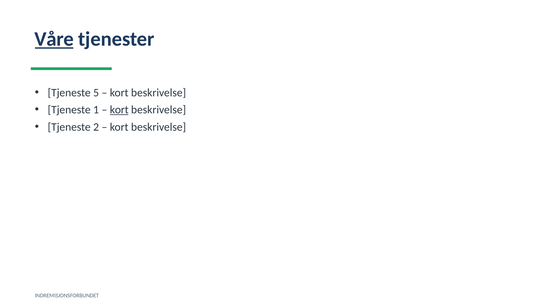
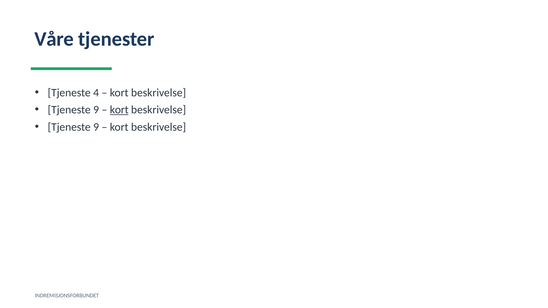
Våre underline: present -> none
5: 5 -> 4
1 at (96, 110): 1 -> 9
2 at (96, 127): 2 -> 9
